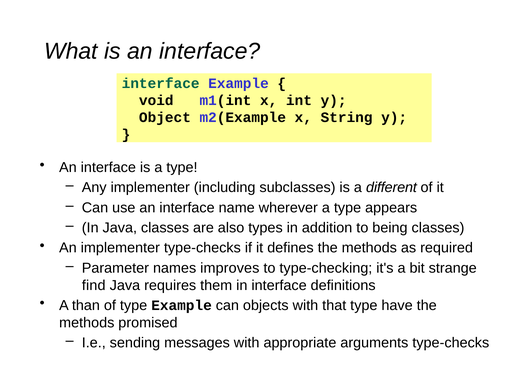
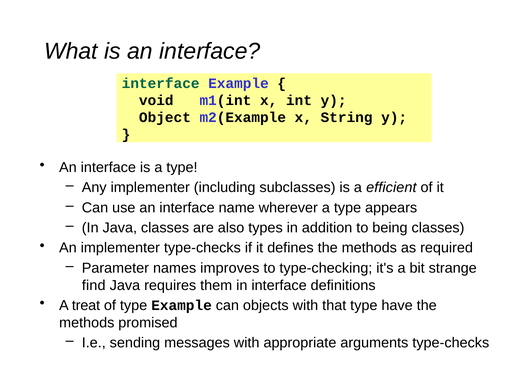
different: different -> efficient
than: than -> treat
